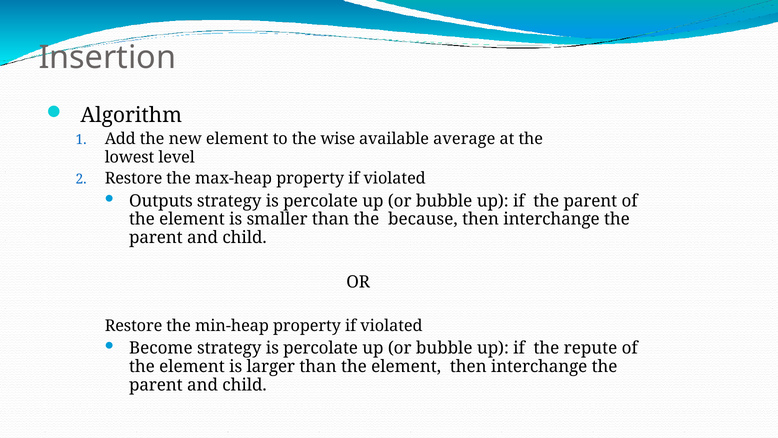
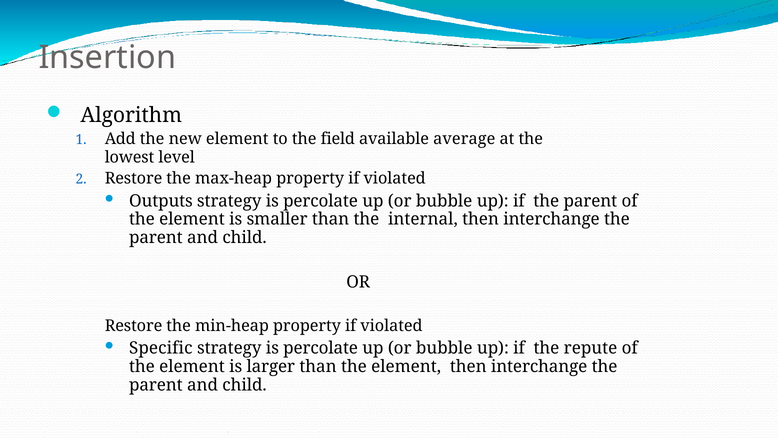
wise: wise -> field
because: because -> internal
Become: Become -> Specific
